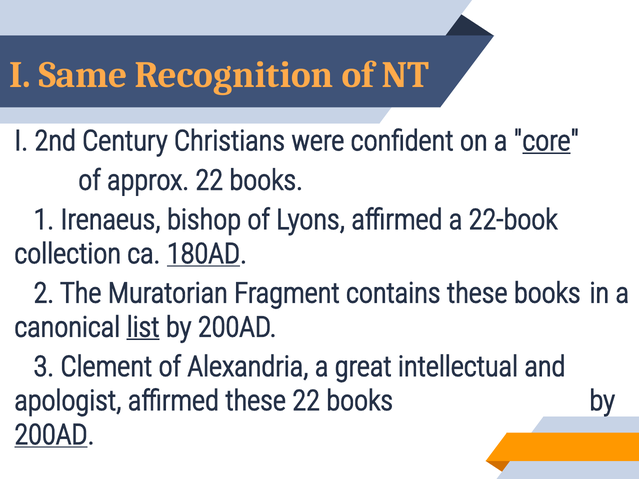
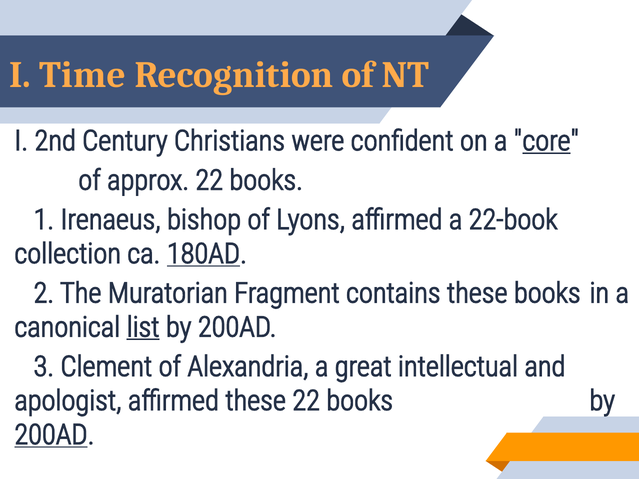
Same: Same -> Time
